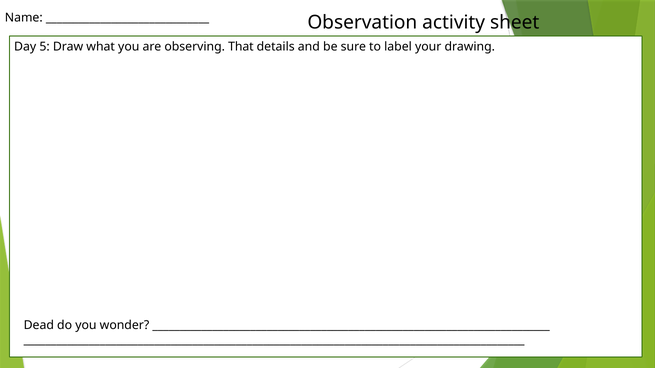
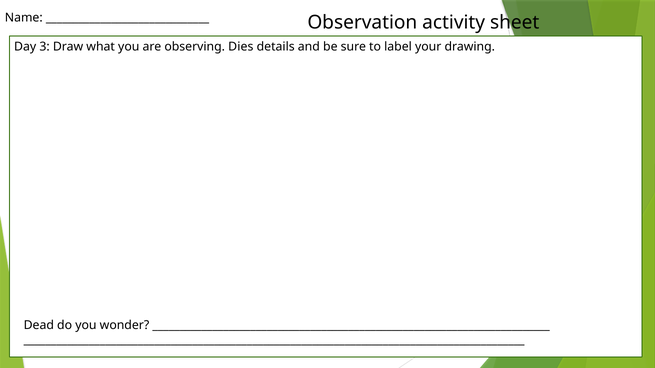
5: 5 -> 3
That: That -> Dies
